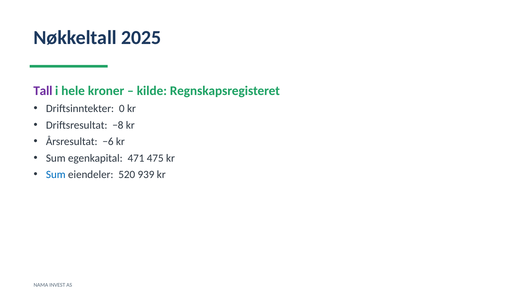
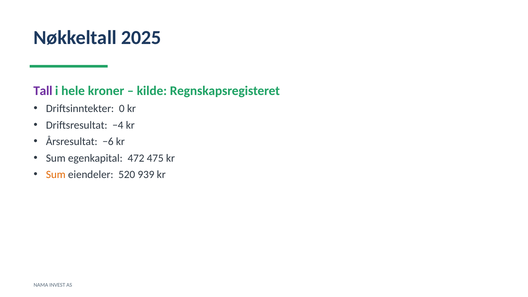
−8: −8 -> −4
471: 471 -> 472
Sum at (56, 175) colour: blue -> orange
